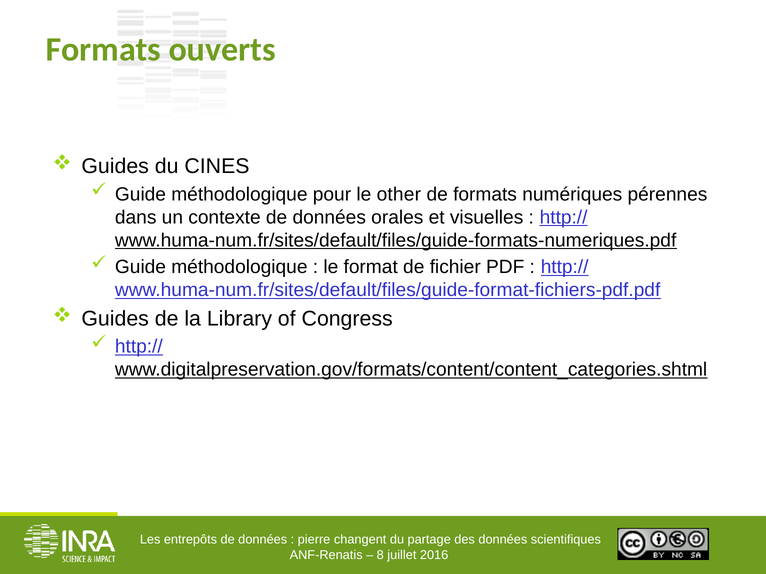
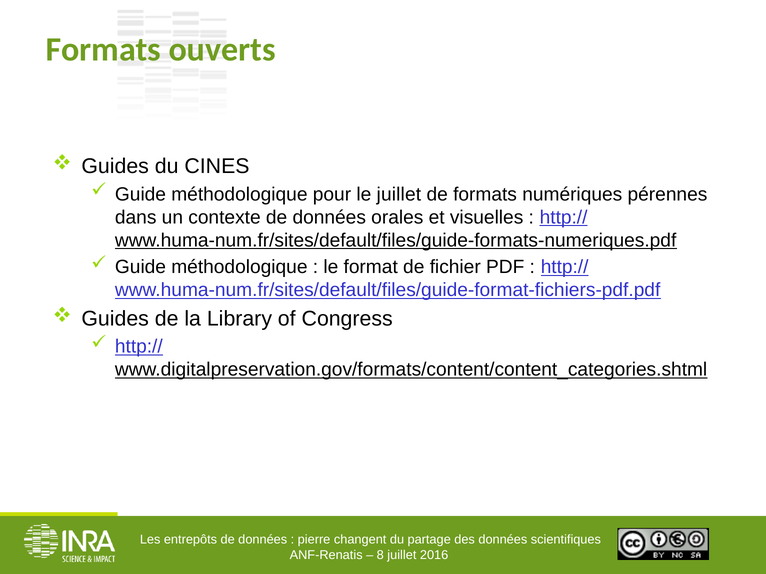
le other: other -> juillet
